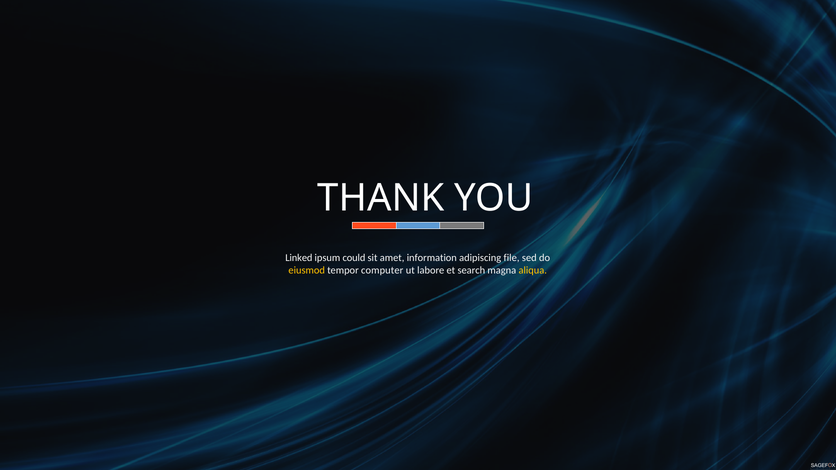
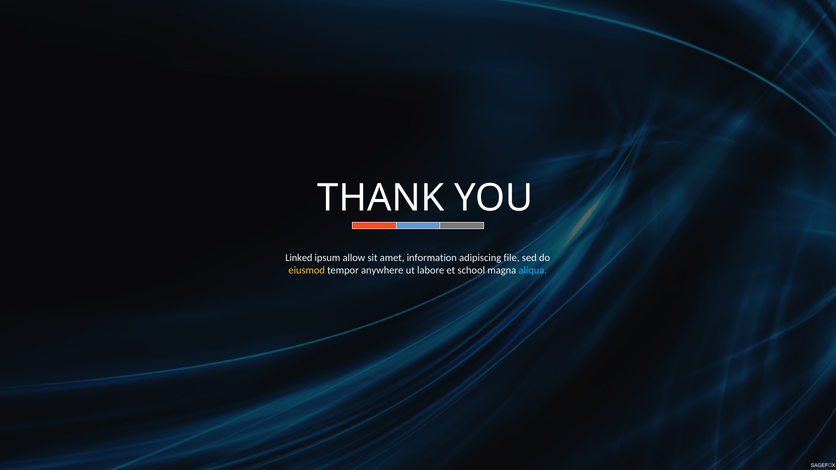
could: could -> allow
computer: computer -> anywhere
search: search -> school
aliqua colour: yellow -> light blue
